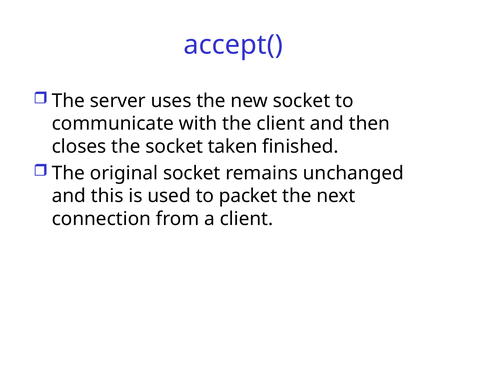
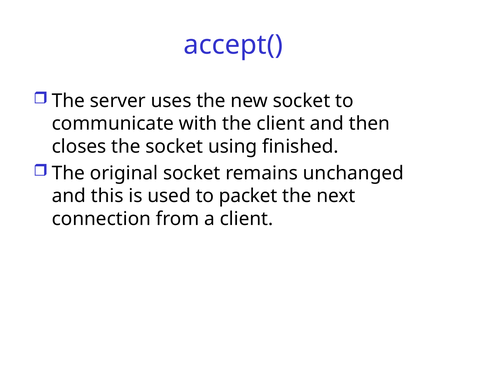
taken: taken -> using
